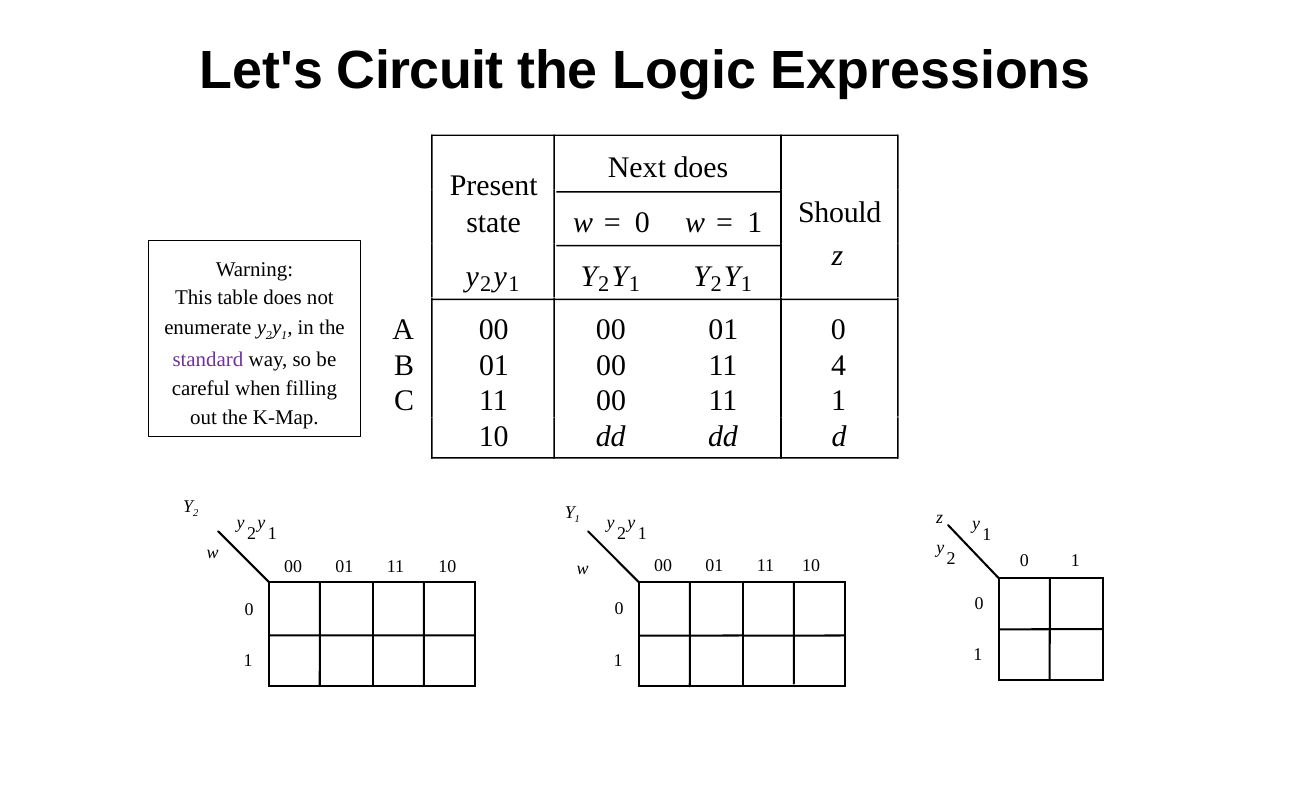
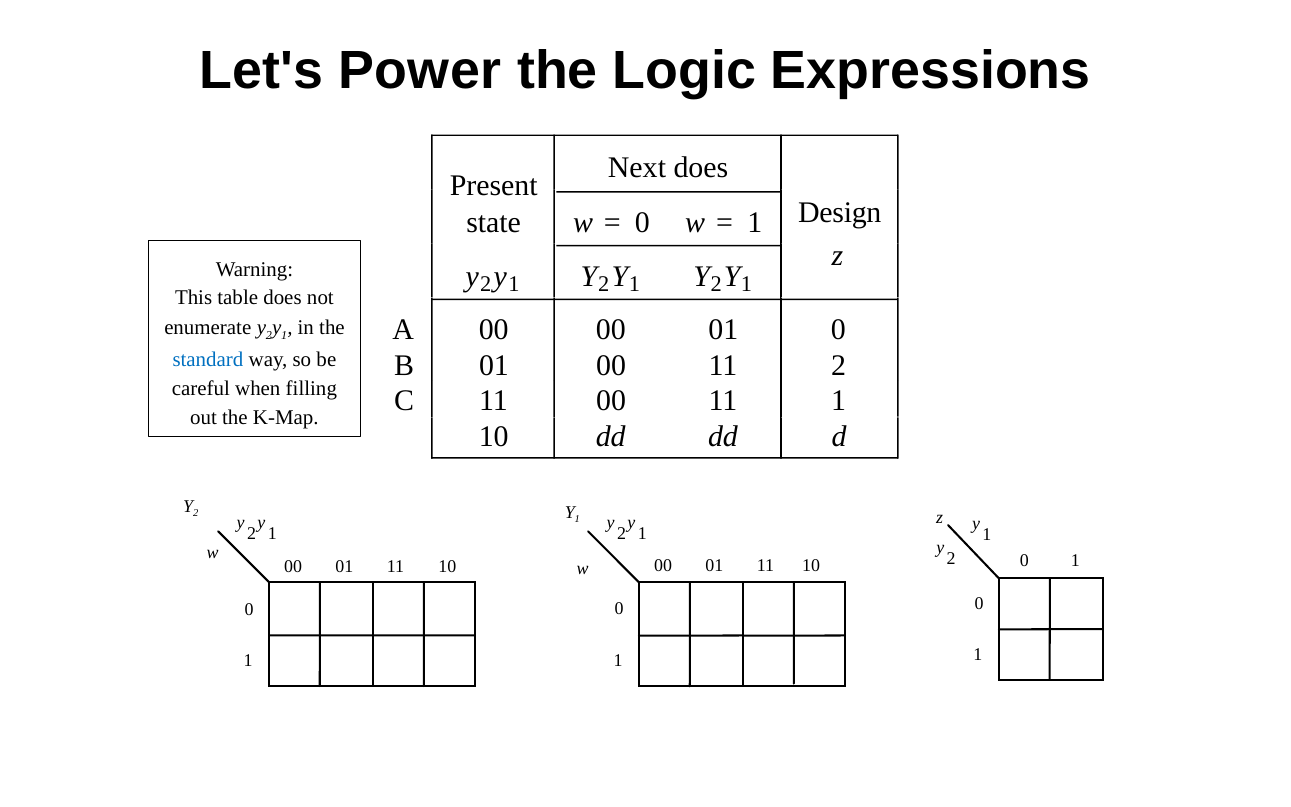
Circuit: Circuit -> Power
Should: Should -> Design
standard colour: purple -> blue
11 4: 4 -> 2
